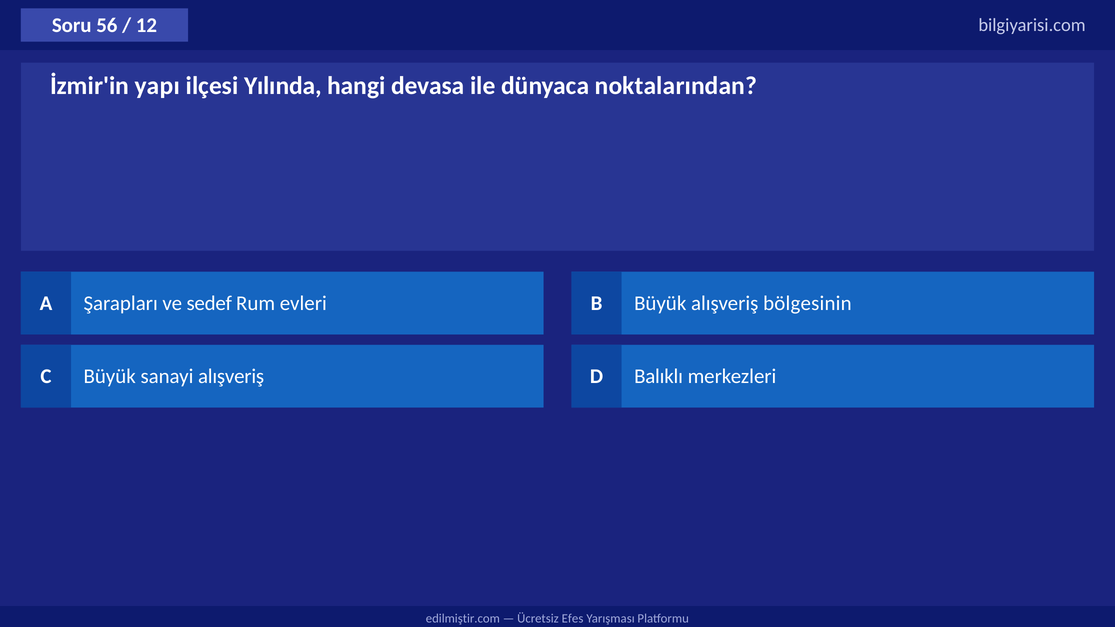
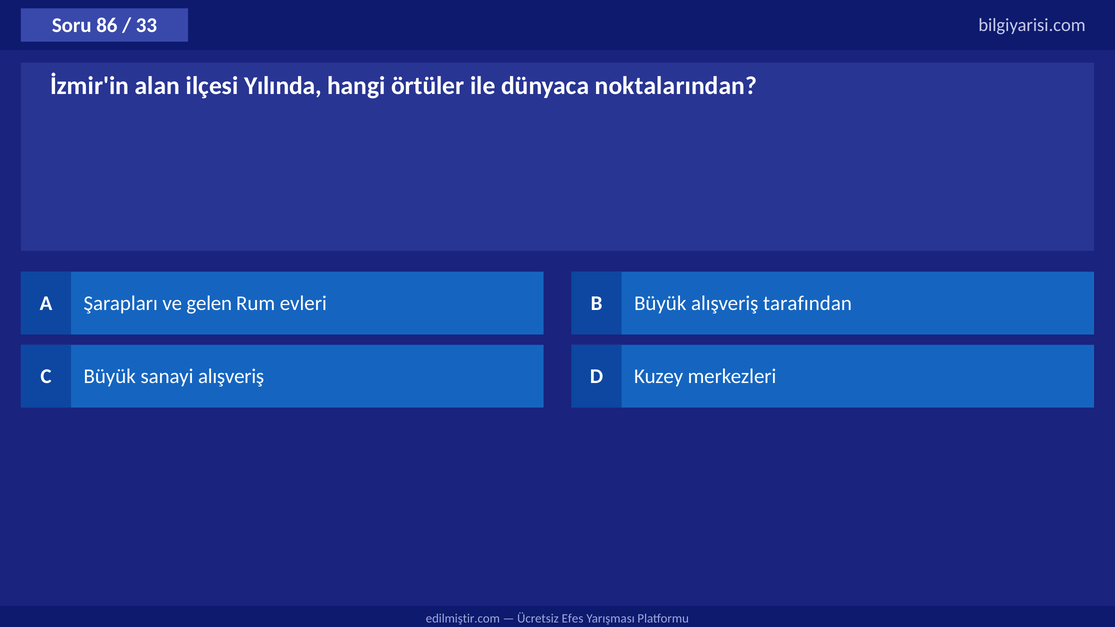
56: 56 -> 86
12: 12 -> 33
yapı: yapı -> alan
devasa: devasa -> örtüler
sedef: sedef -> gelen
bölgesinin: bölgesinin -> tarafından
Balıklı: Balıklı -> Kuzey
